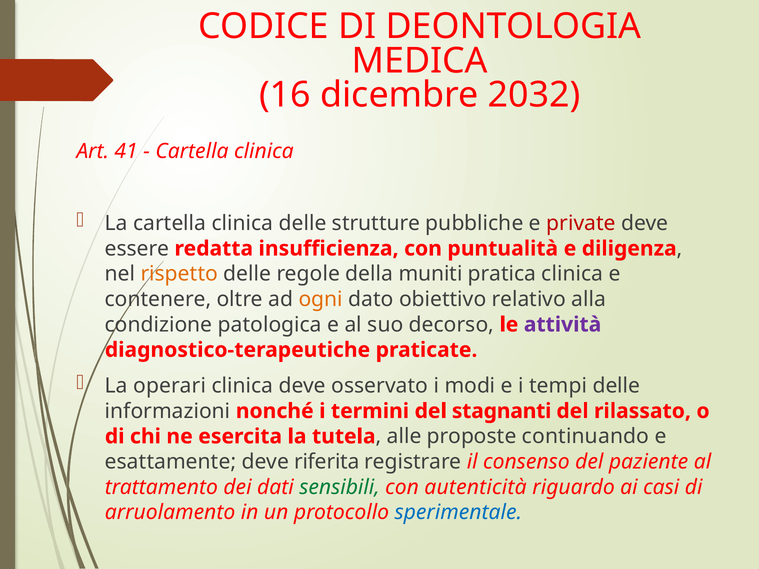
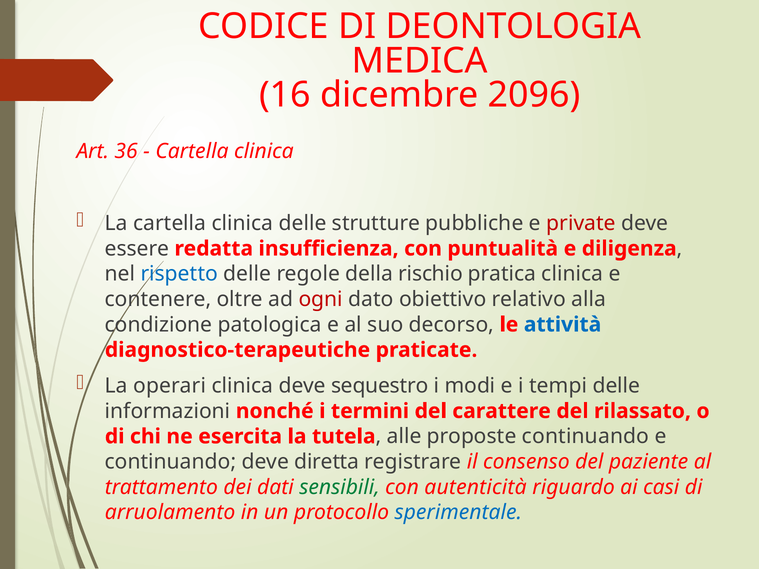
2032: 2032 -> 2096
41: 41 -> 36
rispetto colour: orange -> blue
muniti: muniti -> rischio
ogni colour: orange -> red
attività colour: purple -> blue
osservato: osservato -> sequestro
stagnanti: stagnanti -> carattere
esattamente at (171, 462): esattamente -> continuando
riferita: riferita -> diretta
